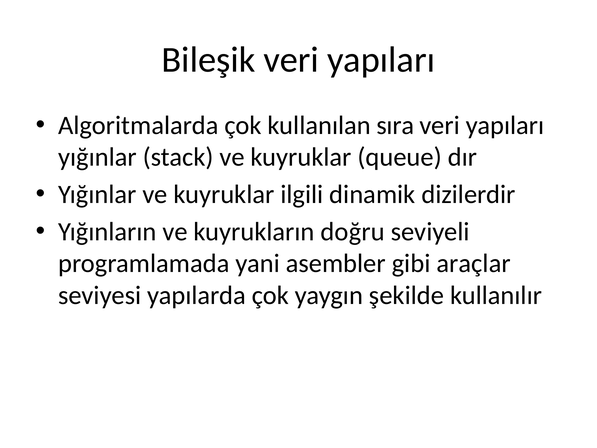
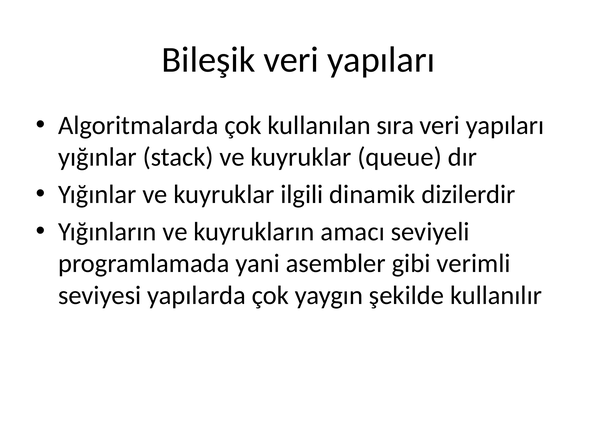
doğru: doğru -> amacı
araçlar: araçlar -> verimli
